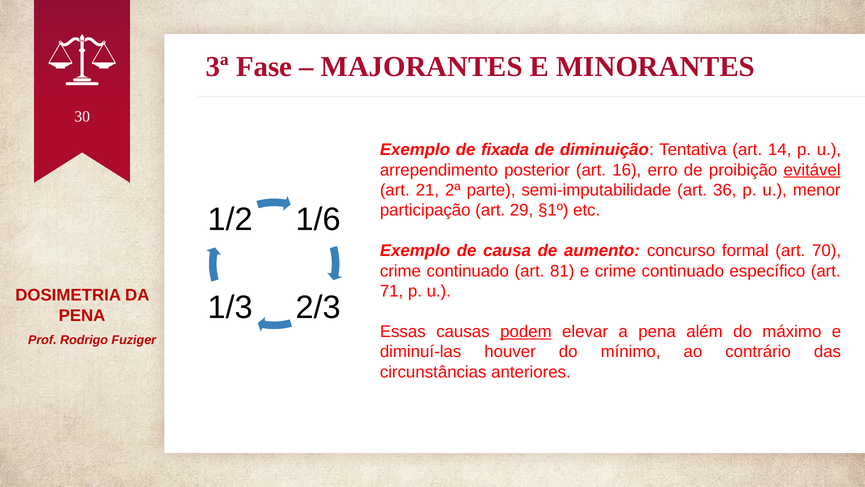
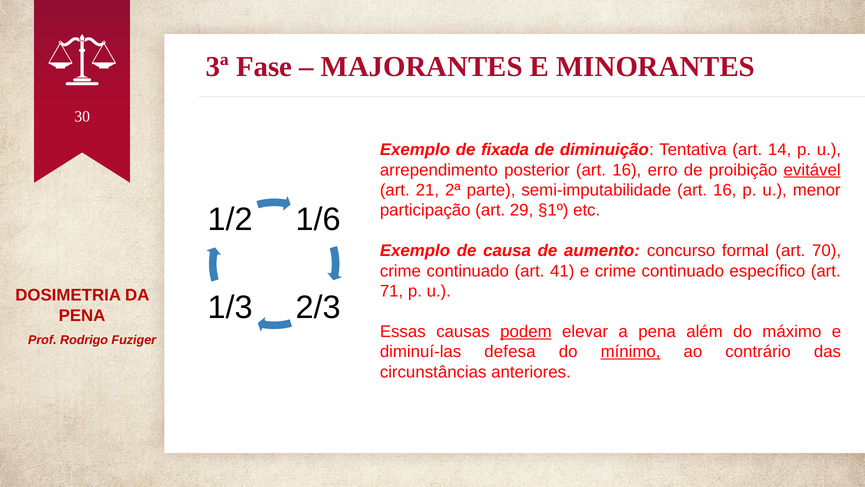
semi-imputabilidade art 36: 36 -> 16
81: 81 -> 41
houver: houver -> defesa
mínimo underline: none -> present
